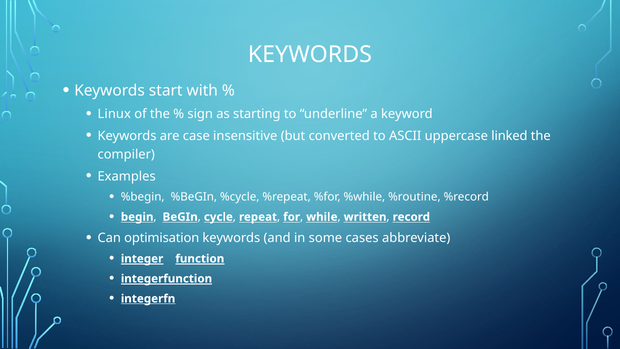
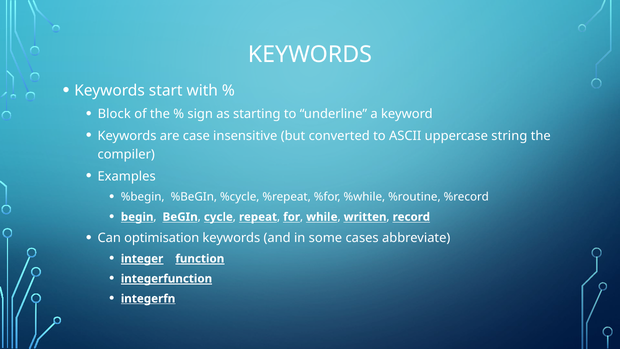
Linux: Linux -> Block
linked: linked -> string
